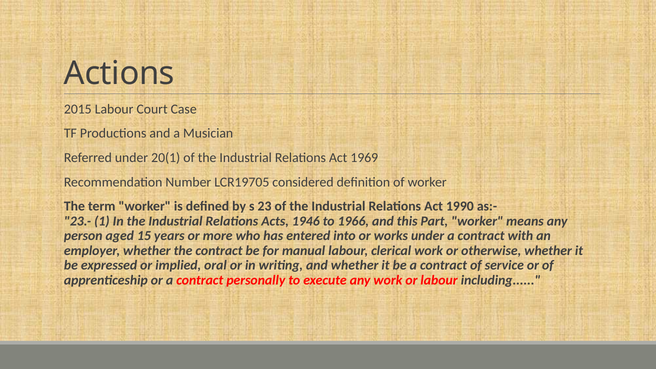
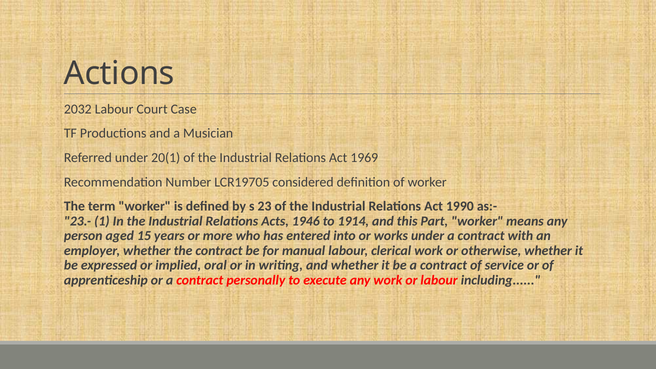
2015: 2015 -> 2032
1966: 1966 -> 1914
